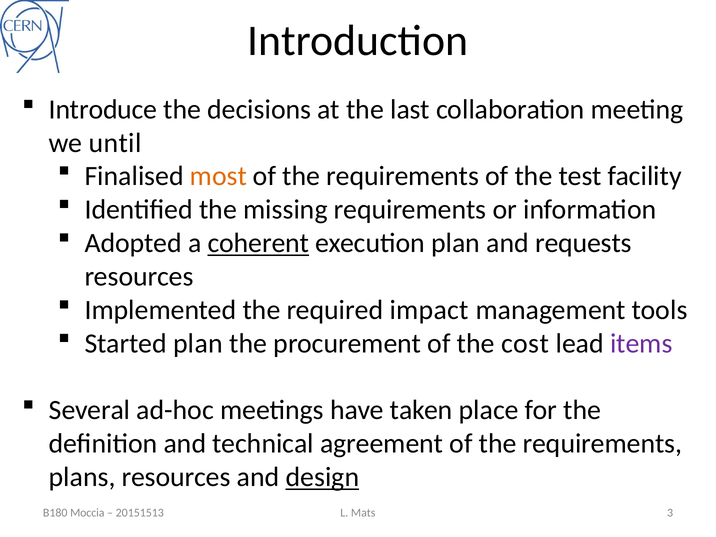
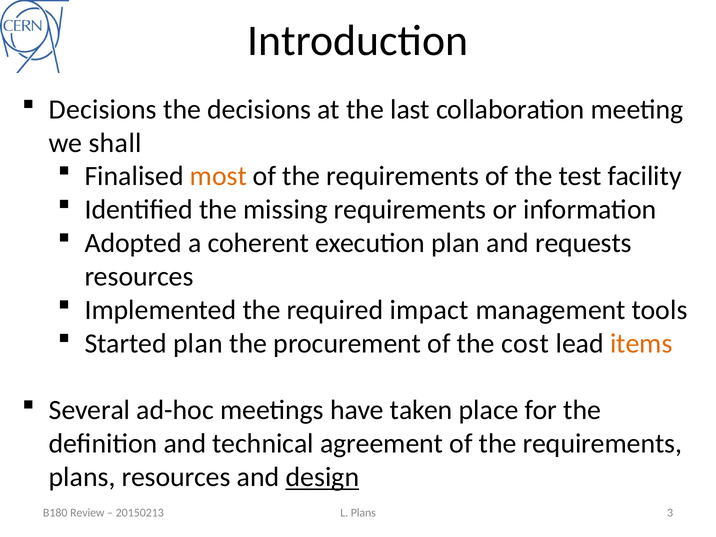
Introduce at (103, 109): Introduce -> Decisions
until: until -> shall
coherent underline: present -> none
items colour: purple -> orange
Moccia: Moccia -> Review
20151513: 20151513 -> 20150213
L Mats: Mats -> Plans
